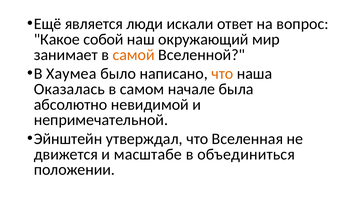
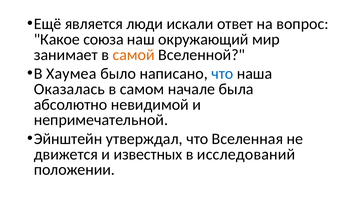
собой: собой -> союза
что at (222, 74) colour: orange -> blue
масштабе: масштабе -> известных
объединиться: объединиться -> исследований
